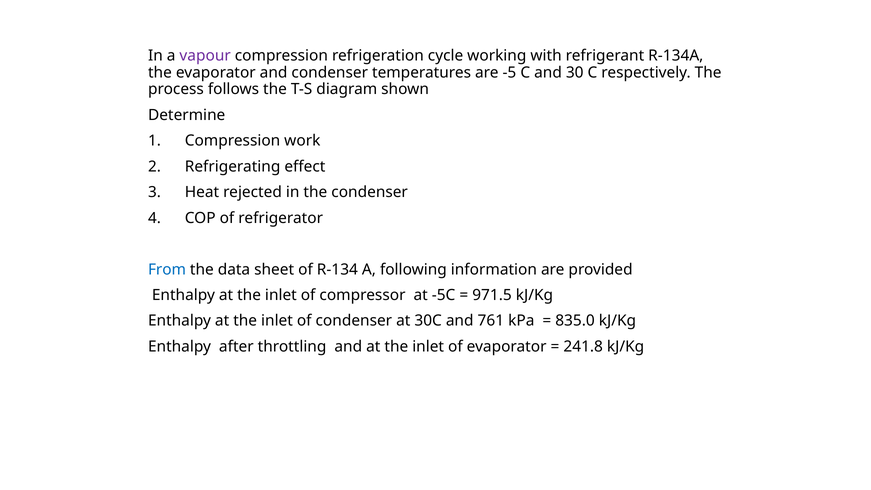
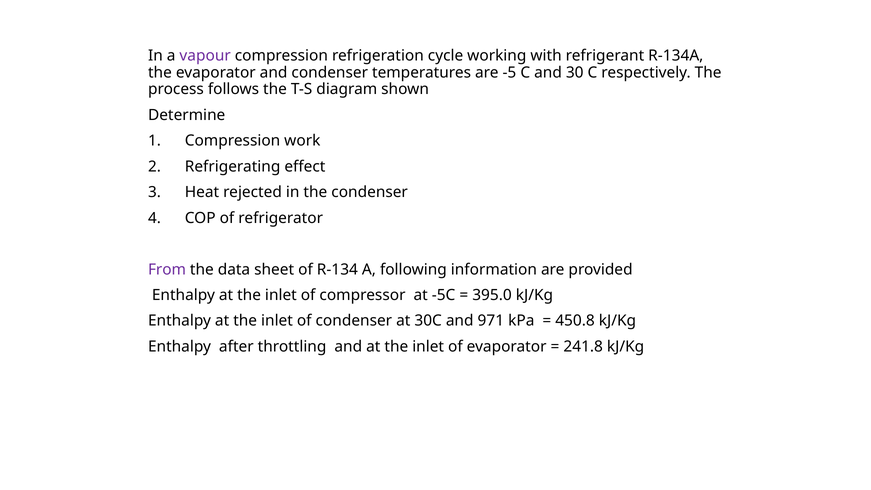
From colour: blue -> purple
971.5: 971.5 -> 395.0
761: 761 -> 971
835.0: 835.0 -> 450.8
